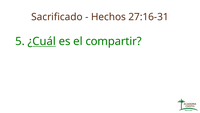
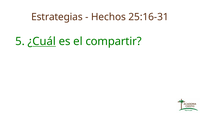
Sacrificado: Sacrificado -> Estrategias
27:16-31: 27:16-31 -> 25:16-31
